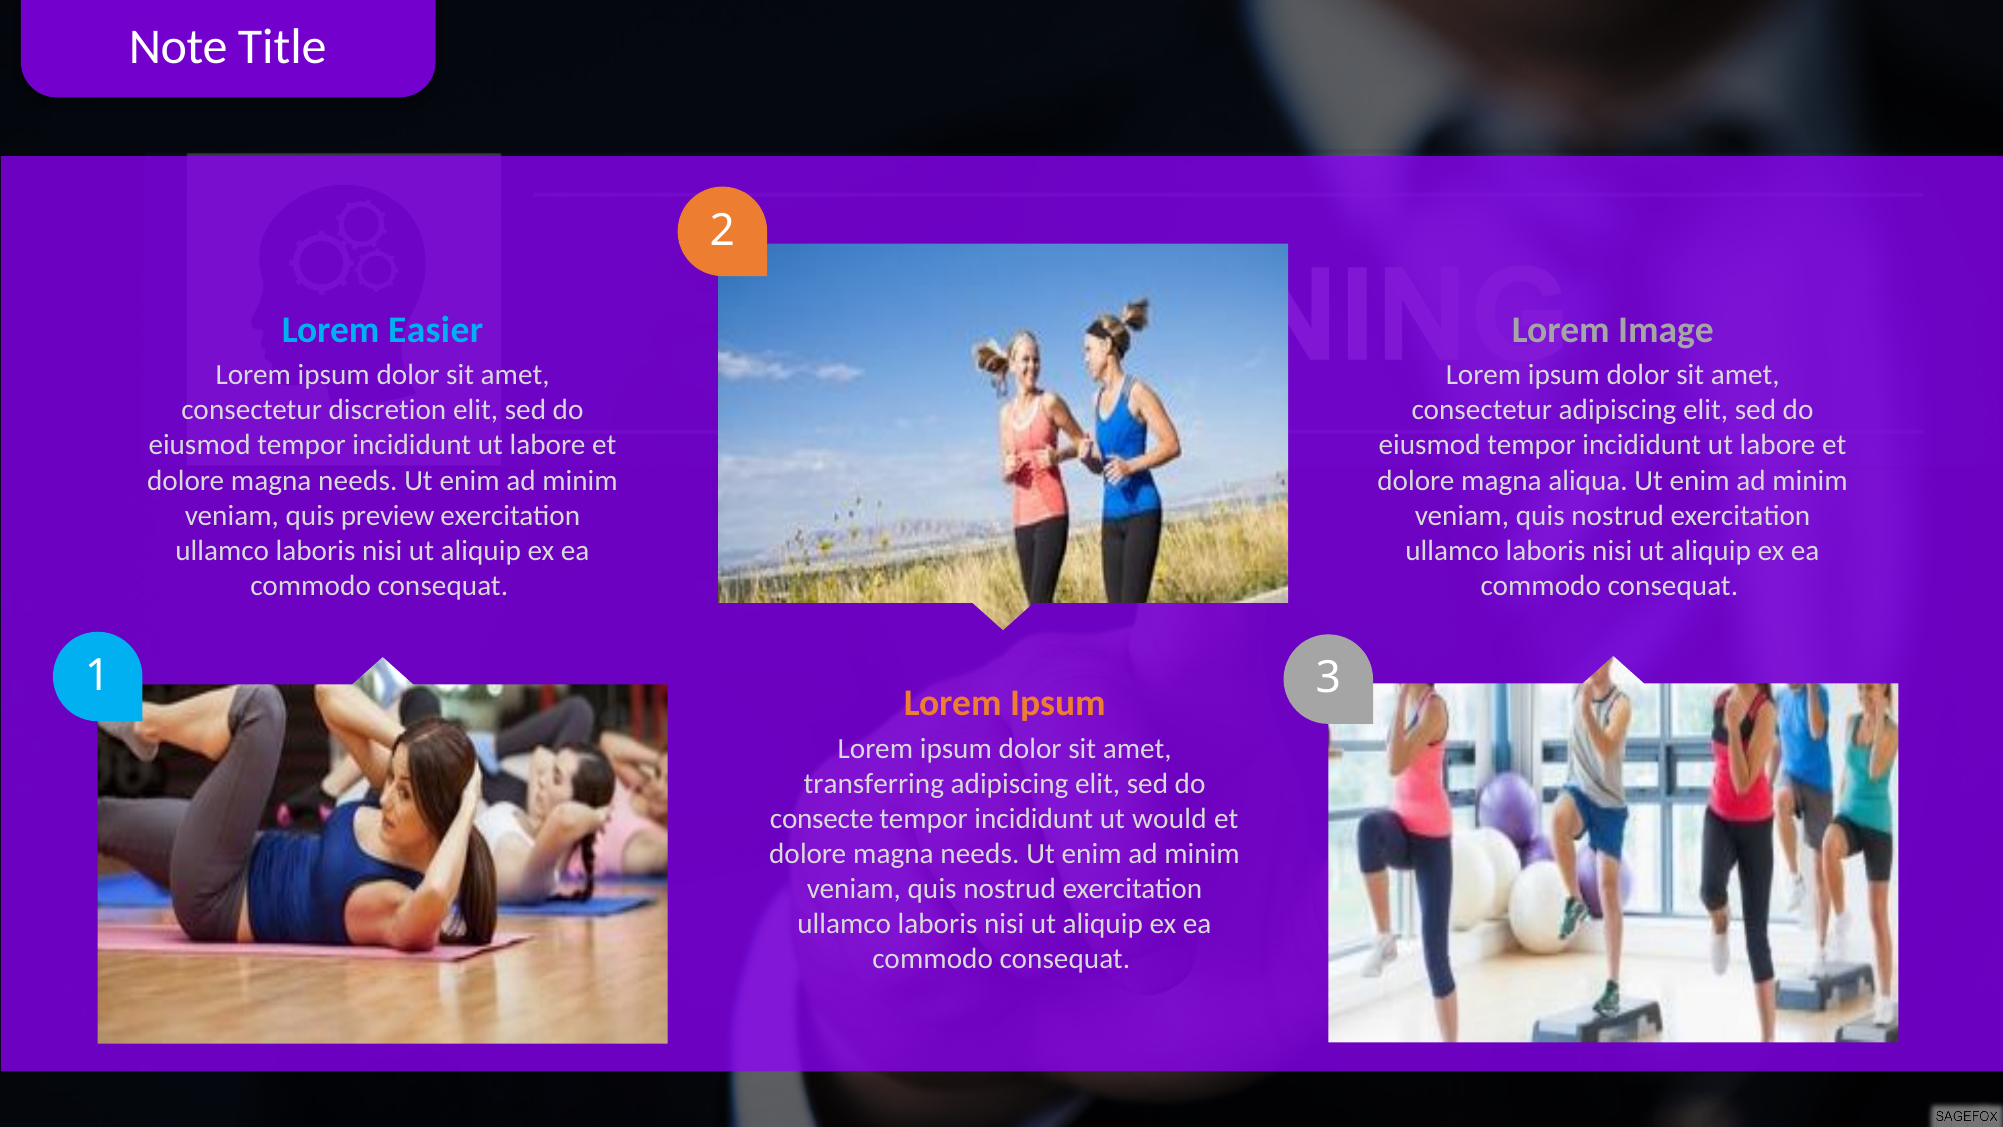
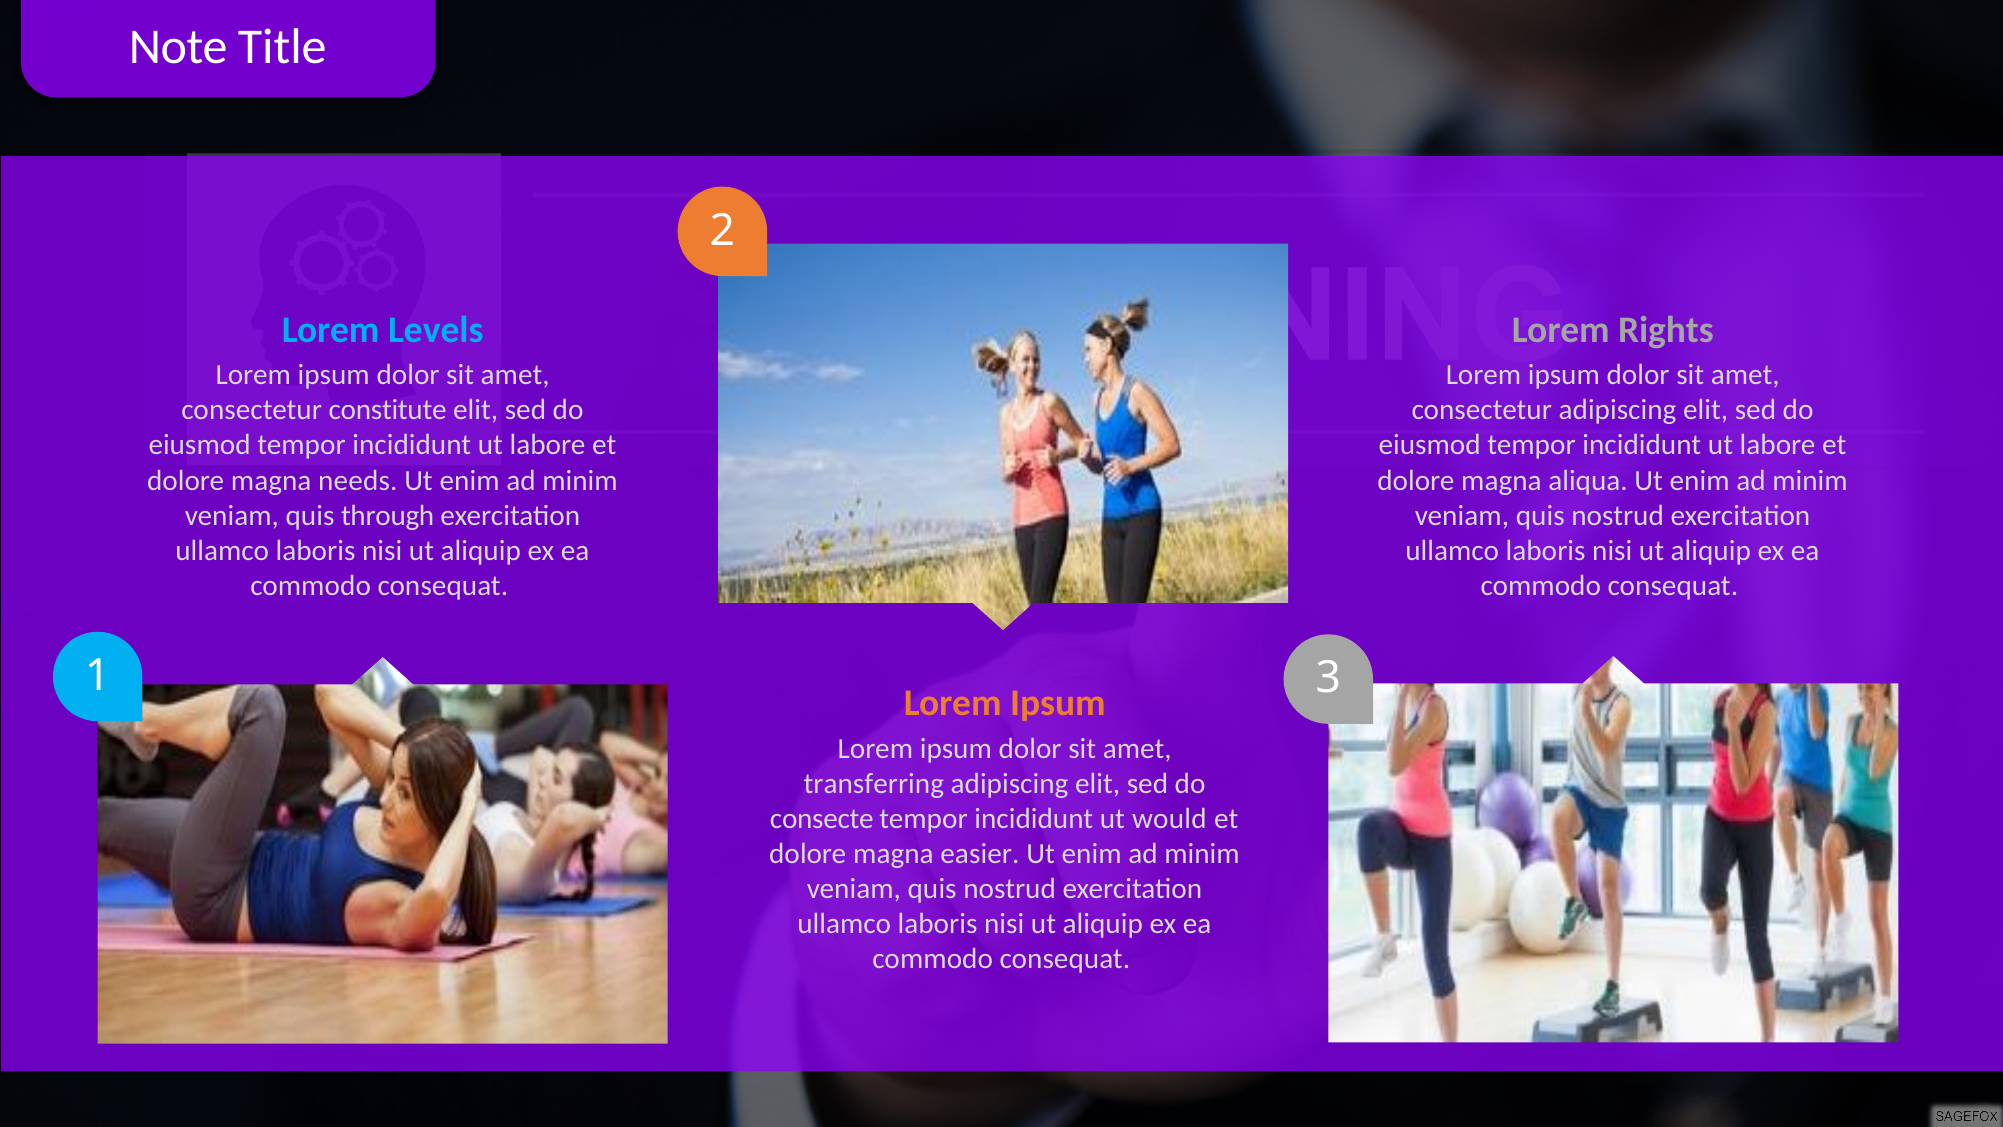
Easier: Easier -> Levels
Image: Image -> Rights
discretion: discretion -> constitute
preview: preview -> through
needs at (980, 853): needs -> easier
